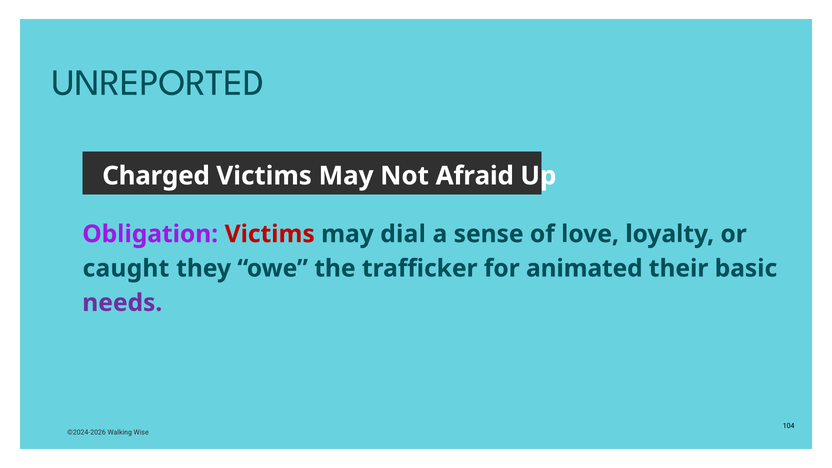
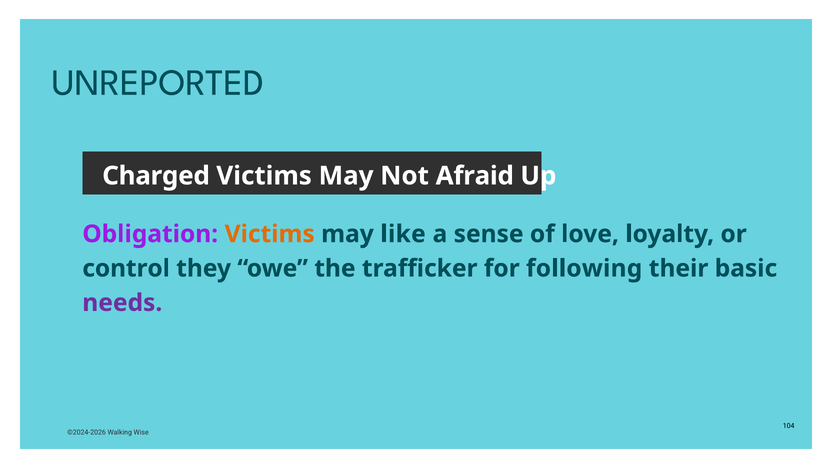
Victims at (270, 234) colour: red -> orange
dial: dial -> like
caught: caught -> control
animated: animated -> following
